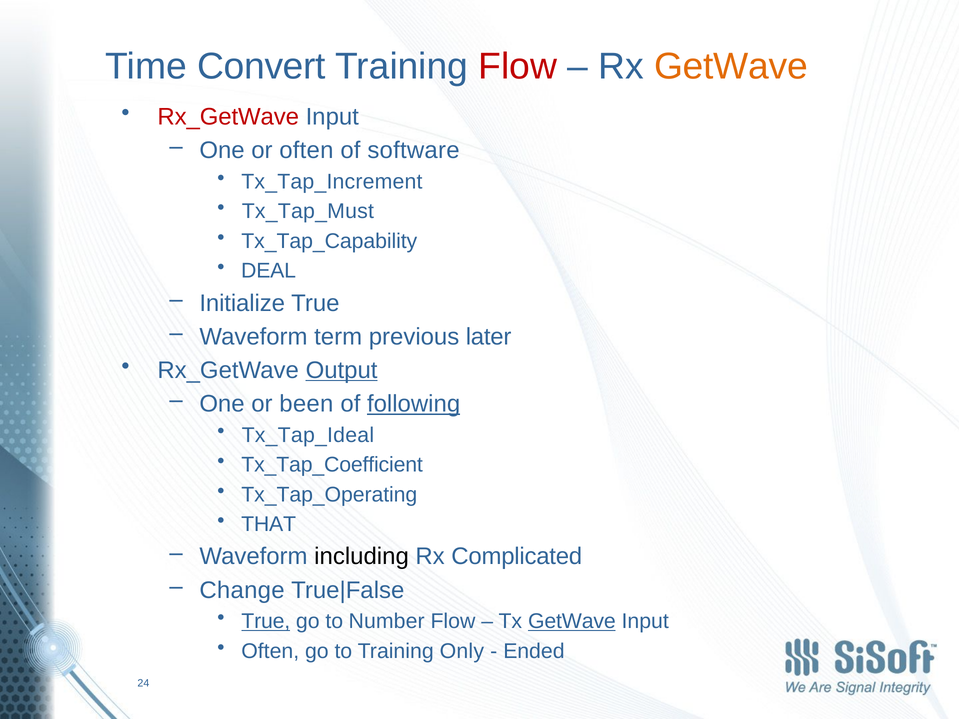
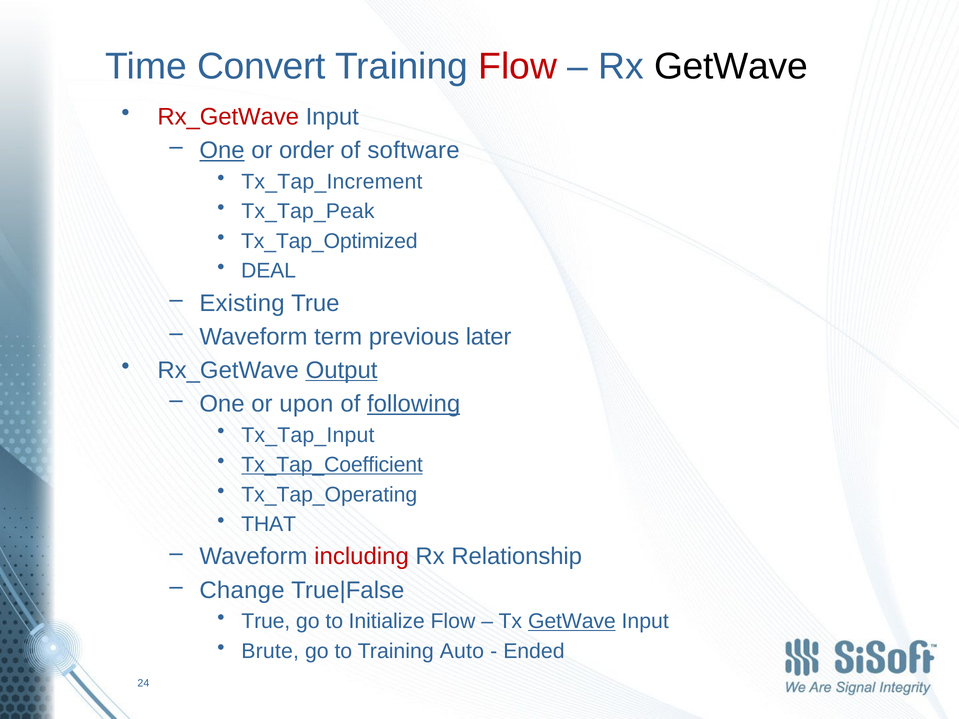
GetWave at (731, 66) colour: orange -> black
One at (222, 150) underline: none -> present
or often: often -> order
Tx_Tap_Must: Tx_Tap_Must -> Tx_Tap_Peak
Tx_Tap_Capability: Tx_Tap_Capability -> Tx_Tap_Optimized
Initialize: Initialize -> Existing
been: been -> upon
Tx_Tap_Ideal: Tx_Tap_Ideal -> Tx_Tap_Input
Tx_Tap_Coefficient underline: none -> present
including colour: black -> red
Complicated: Complicated -> Relationship
True at (266, 622) underline: present -> none
Number: Number -> Initialize
Often at (270, 651): Often -> Brute
Only: Only -> Auto
